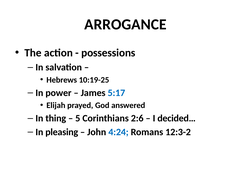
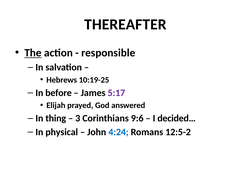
ARROGANCE: ARROGANCE -> THEREAFTER
The underline: none -> present
possessions: possessions -> responsible
power: power -> before
5:17 colour: blue -> purple
5: 5 -> 3
2:6: 2:6 -> 9:6
pleasing: pleasing -> physical
12:3-2: 12:3-2 -> 12:5-2
